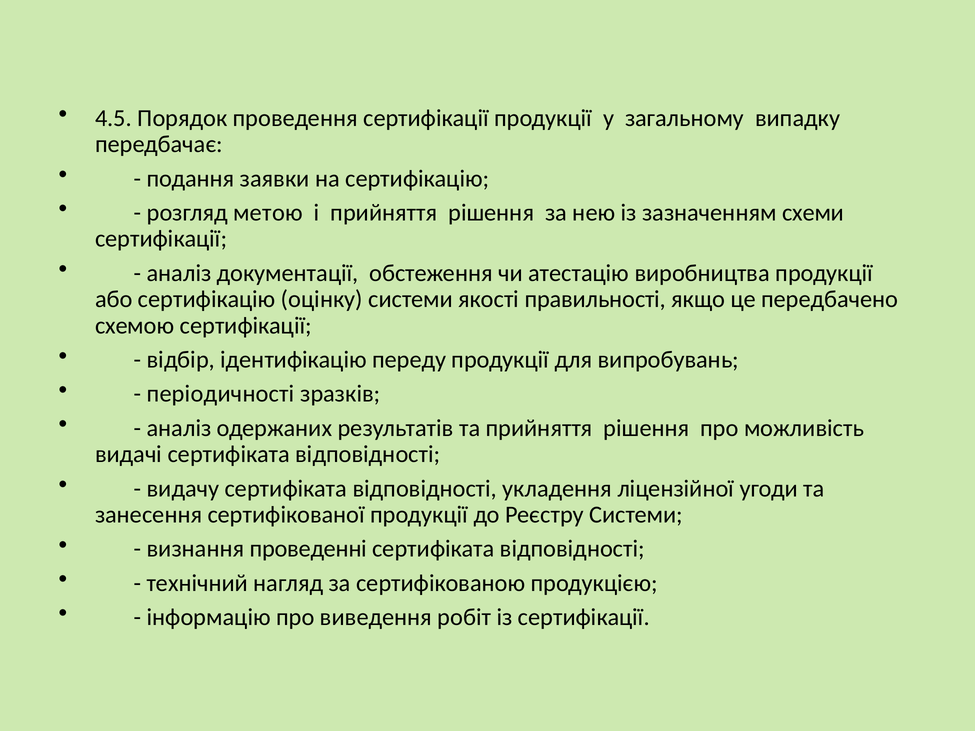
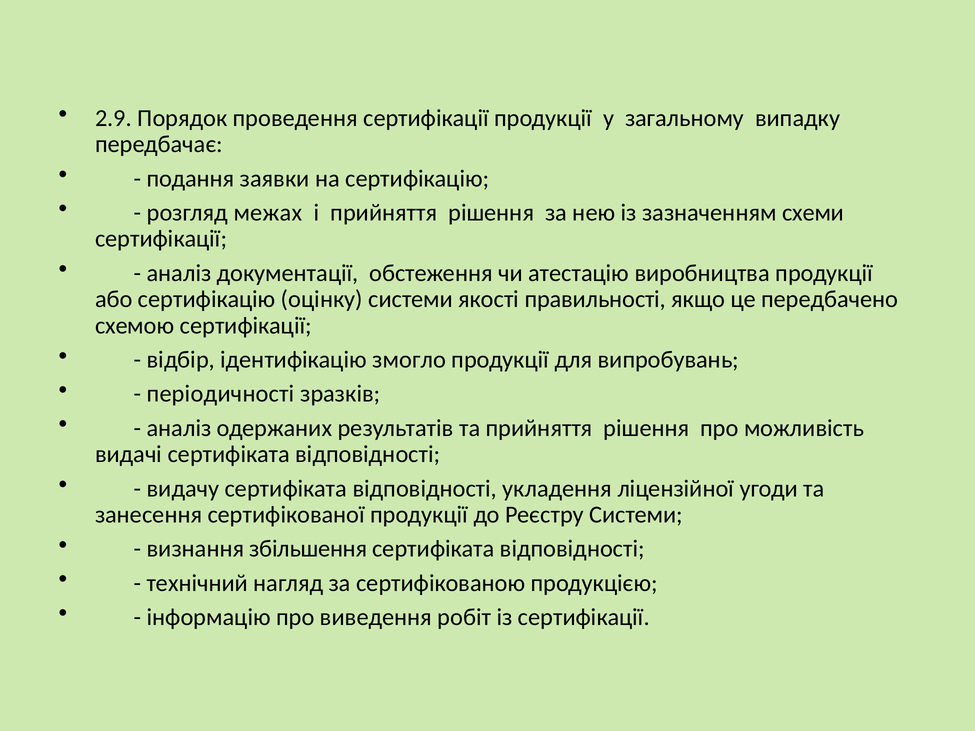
4.5: 4.5 -> 2.9
метою: метою -> межах
переду: переду -> змогло
проведеннi: проведеннi -> збільшення
